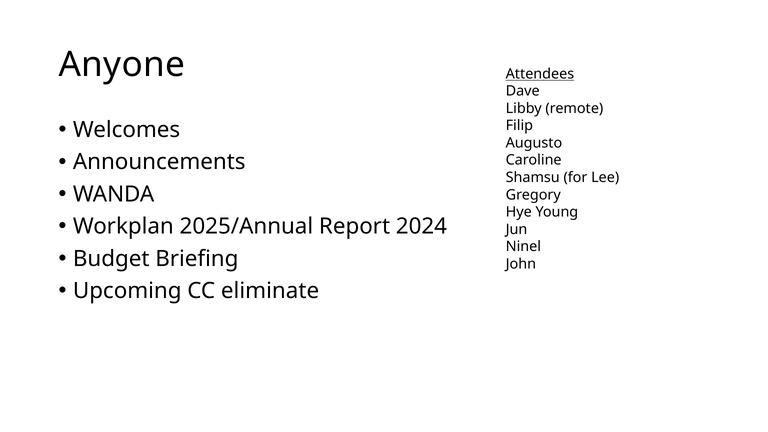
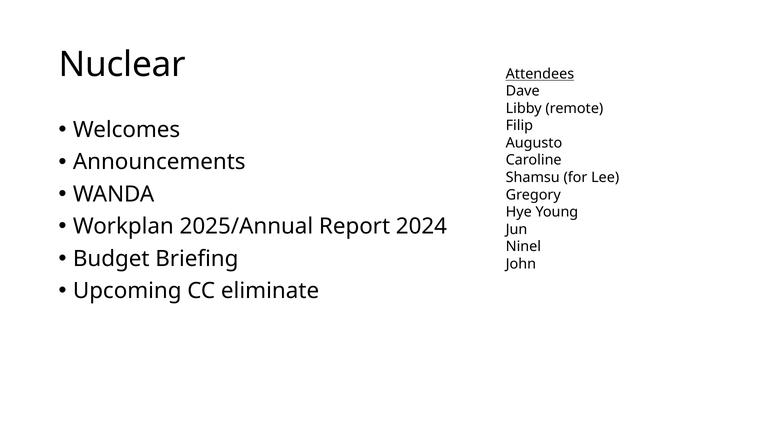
Anyone: Anyone -> Nuclear
